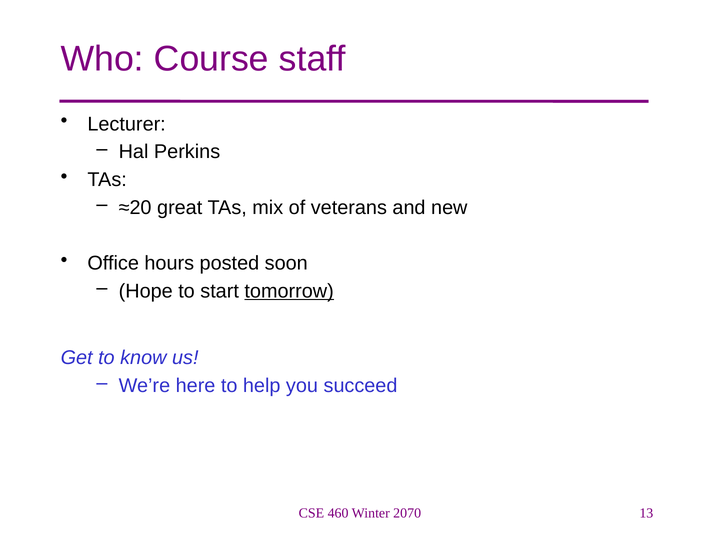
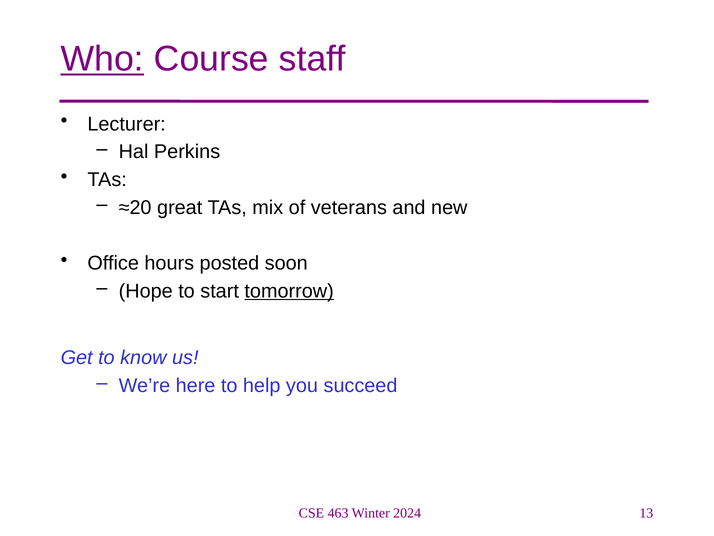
Who underline: none -> present
460: 460 -> 463
2070: 2070 -> 2024
